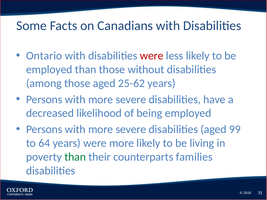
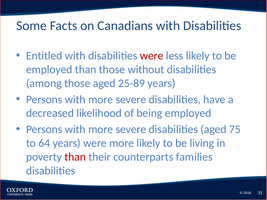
Ontario: Ontario -> Entitled
25-62: 25-62 -> 25-89
99: 99 -> 75
than at (75, 157) colour: green -> red
